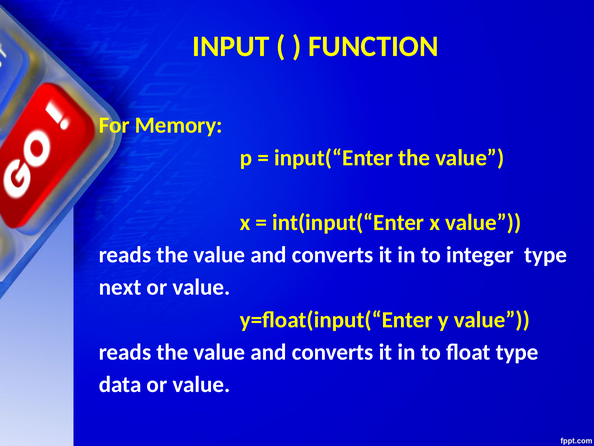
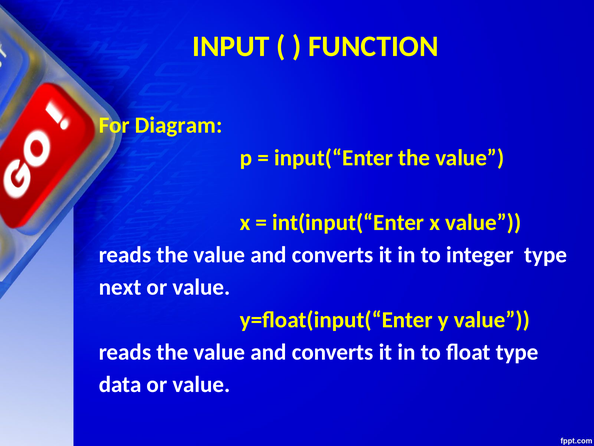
Memory: Memory -> Diagram
